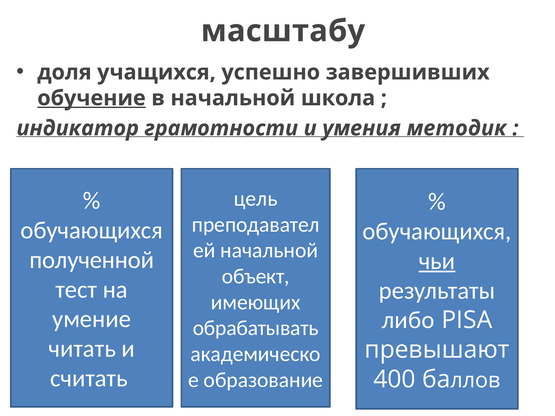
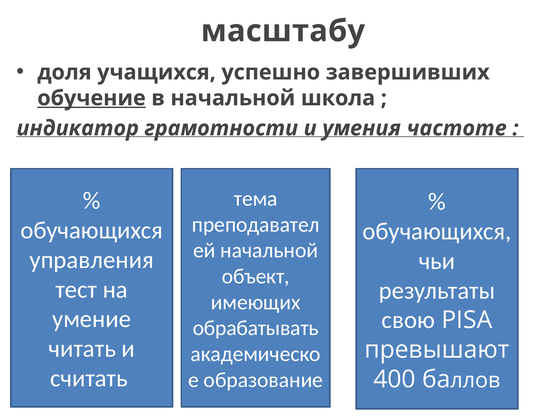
методик: методик -> частоте
цель: цель -> тема
полученной: полученной -> управления
чьи underline: present -> none
либо: либо -> свою
